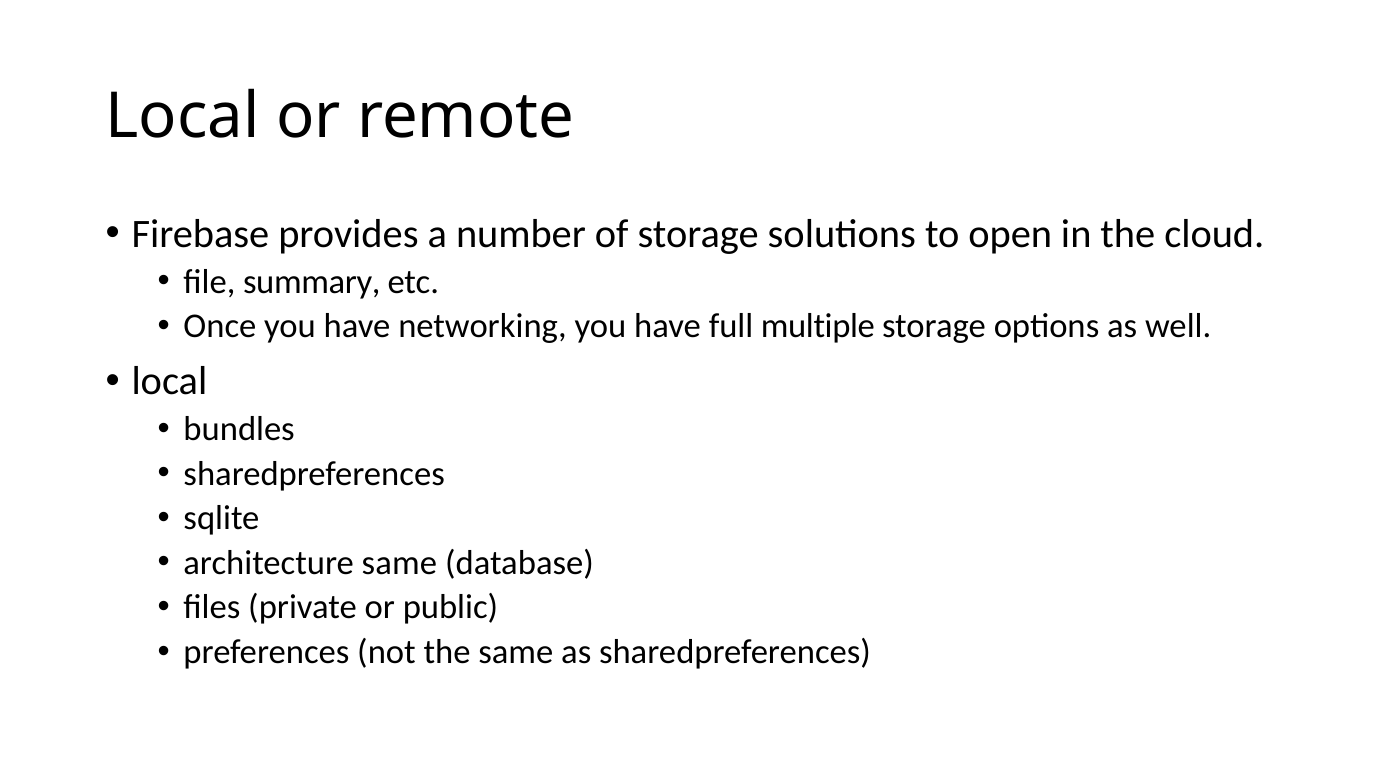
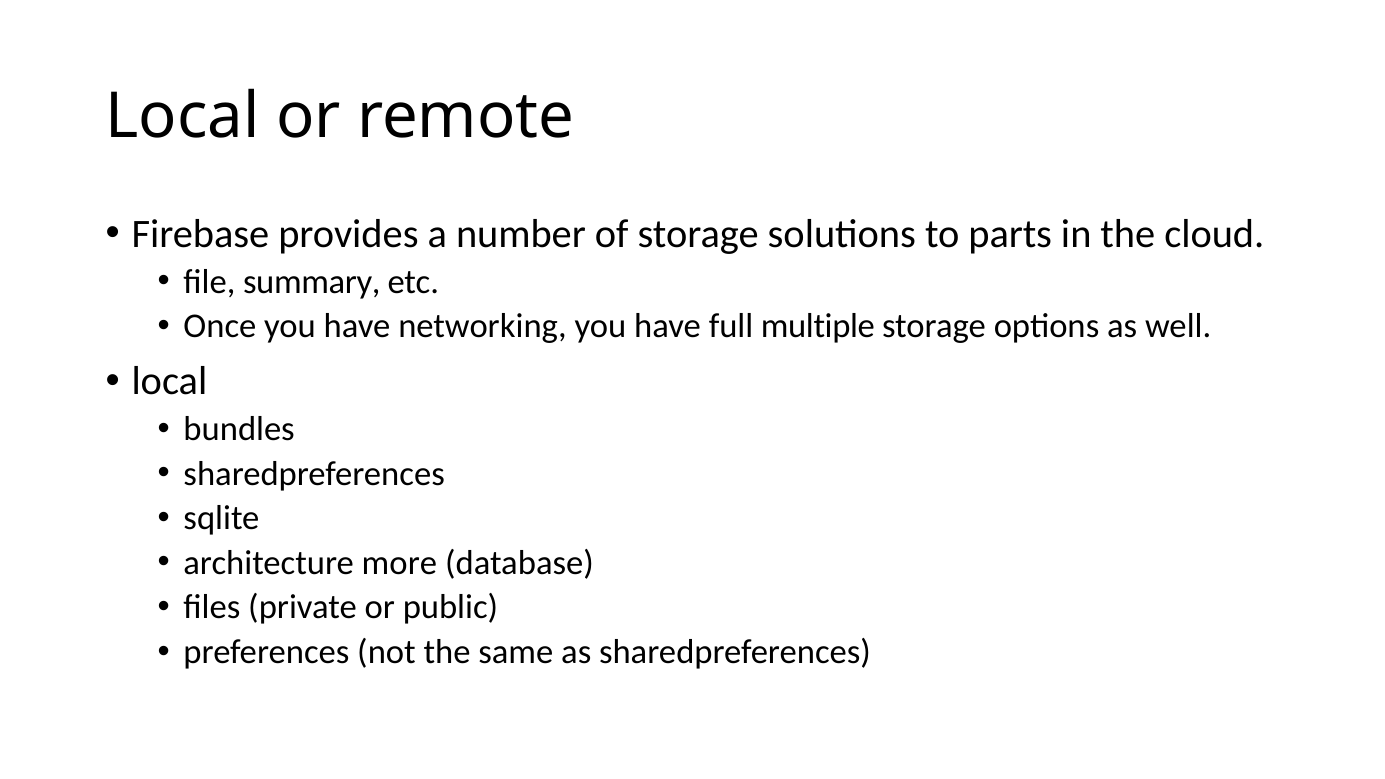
open: open -> parts
architecture same: same -> more
